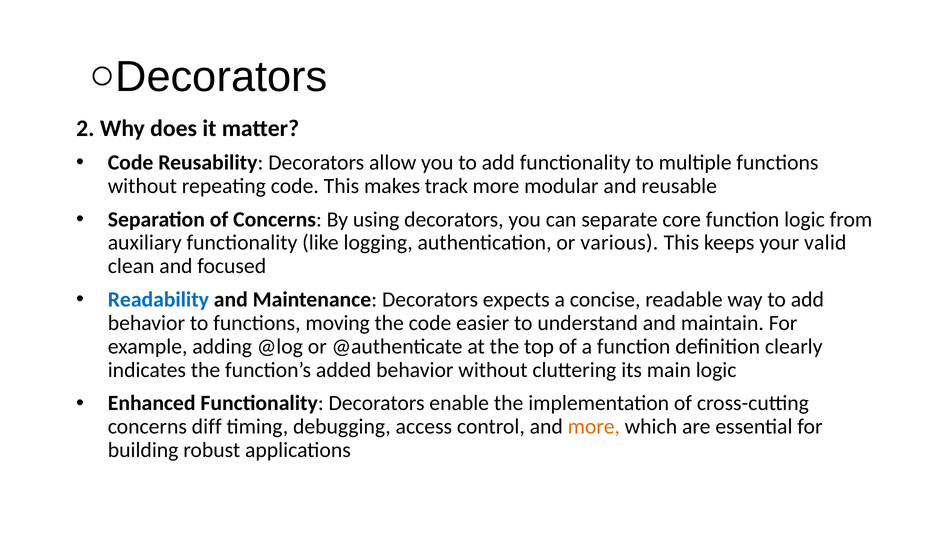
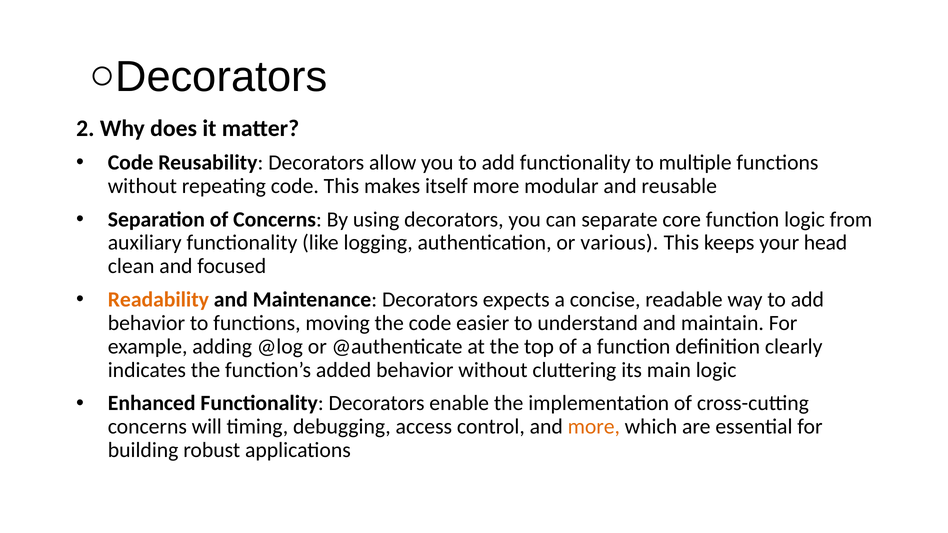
track: track -> itself
valid: valid -> head
Readability colour: blue -> orange
diff: diff -> will
